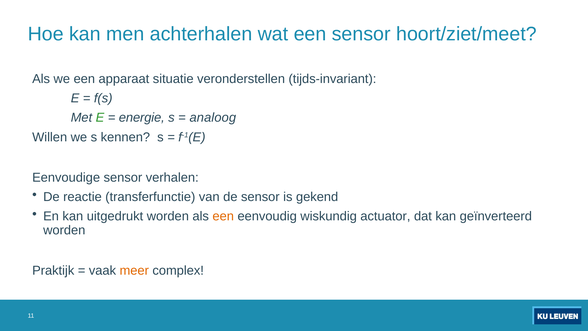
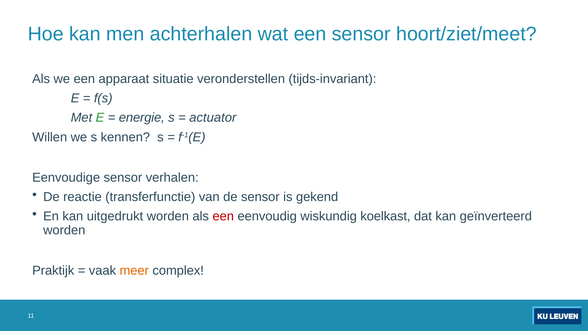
analoog: analoog -> actuator
een at (223, 216) colour: orange -> red
actuator: actuator -> koelkast
